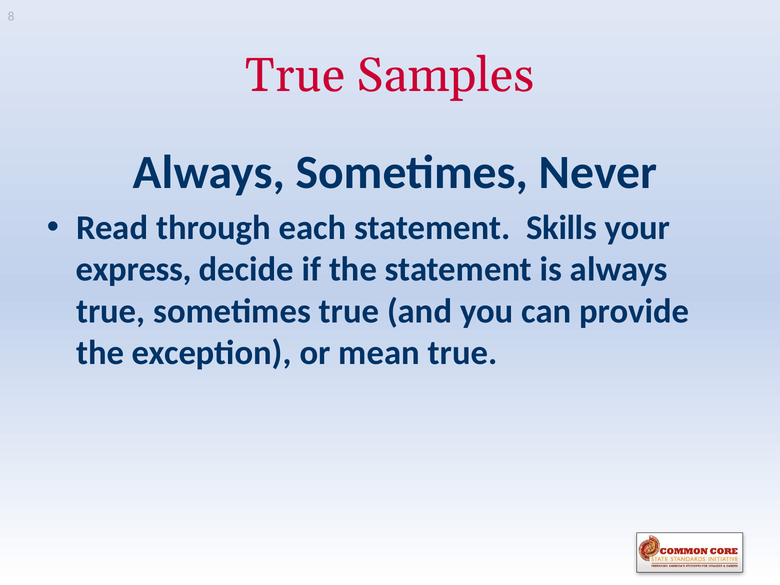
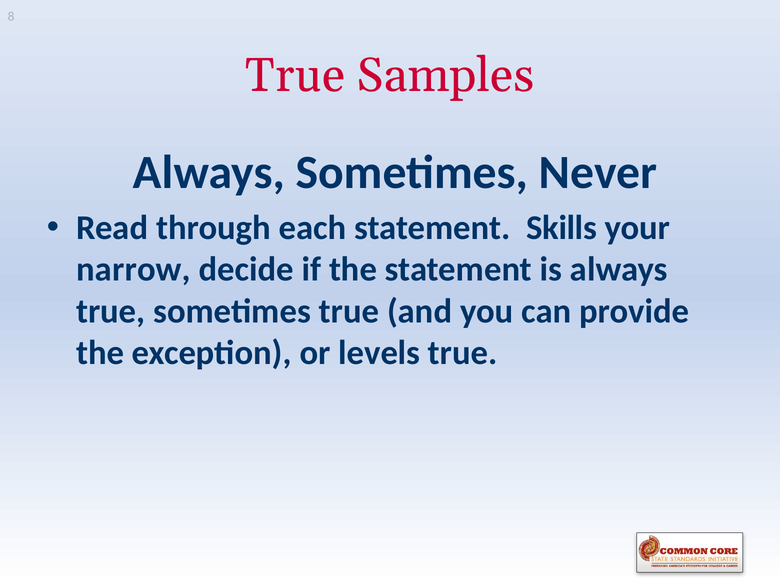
express: express -> narrow
mean: mean -> levels
